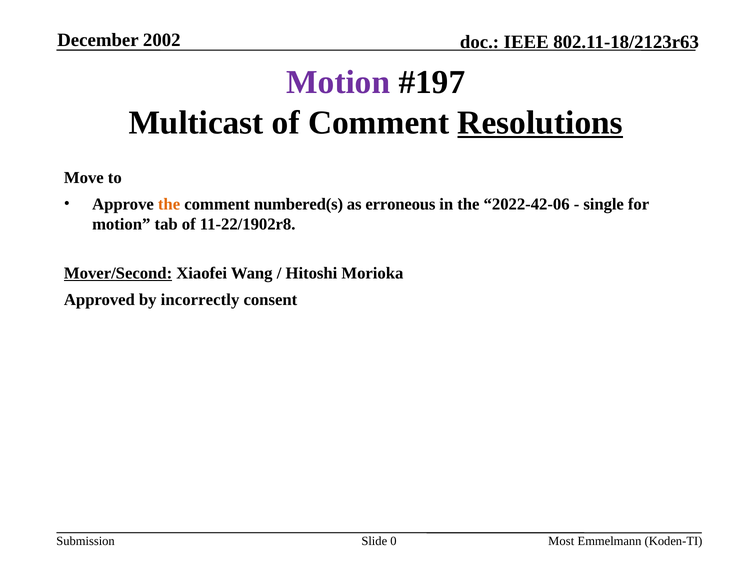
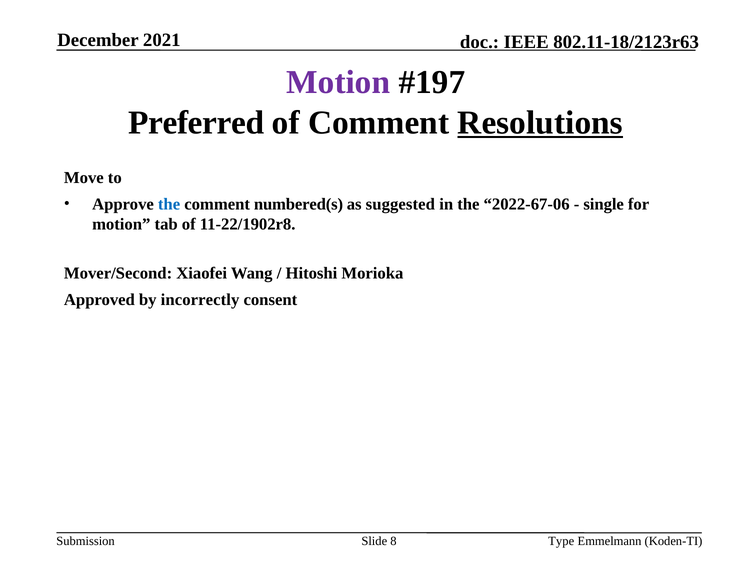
2002: 2002 -> 2021
Multicast: Multicast -> Preferred
the at (169, 204) colour: orange -> blue
erroneous: erroneous -> suggested
2022-42-06: 2022-42-06 -> 2022-67-06
Mover/Second underline: present -> none
0: 0 -> 8
Most: Most -> Type
